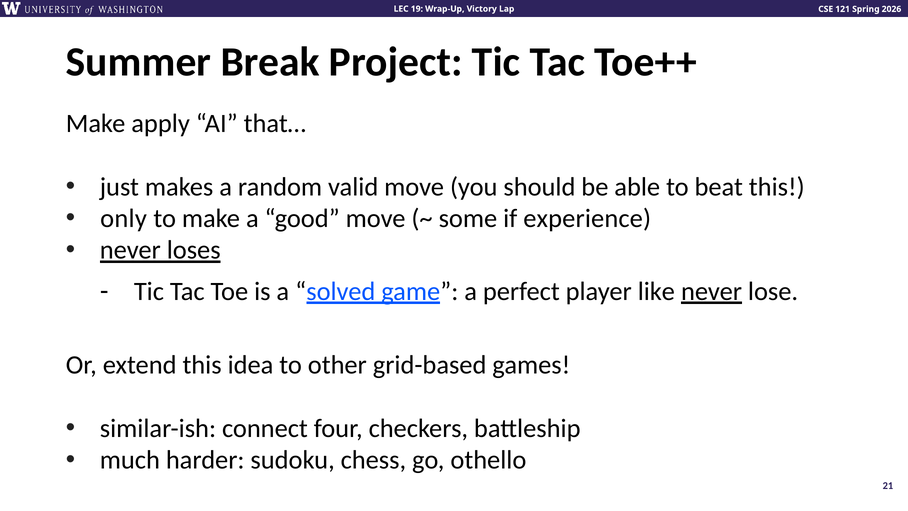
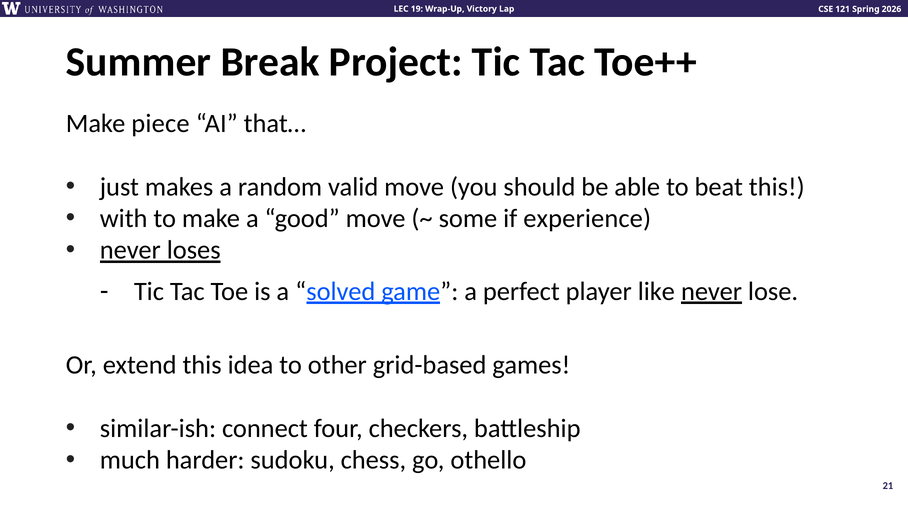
apply: apply -> piece
only: only -> with
